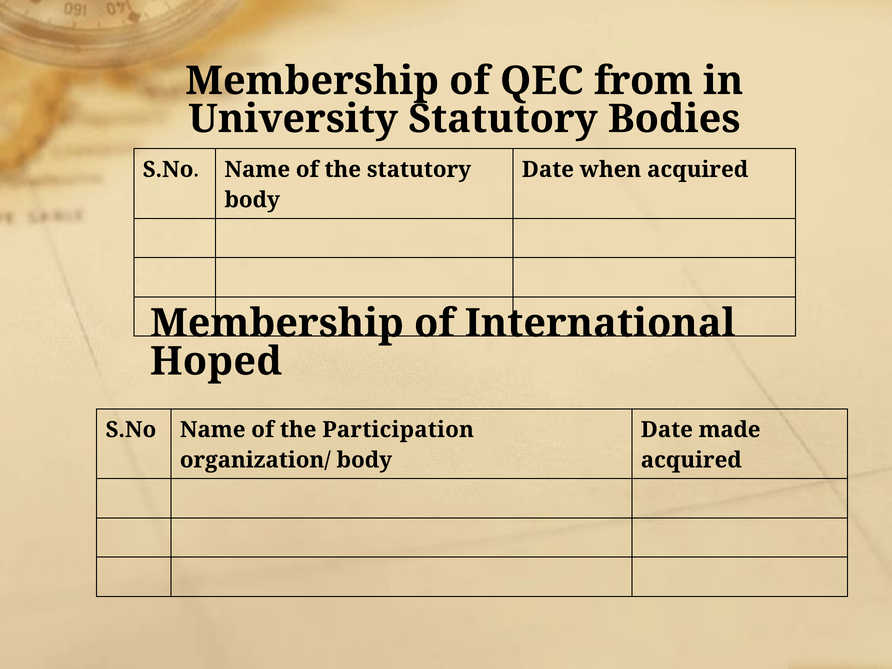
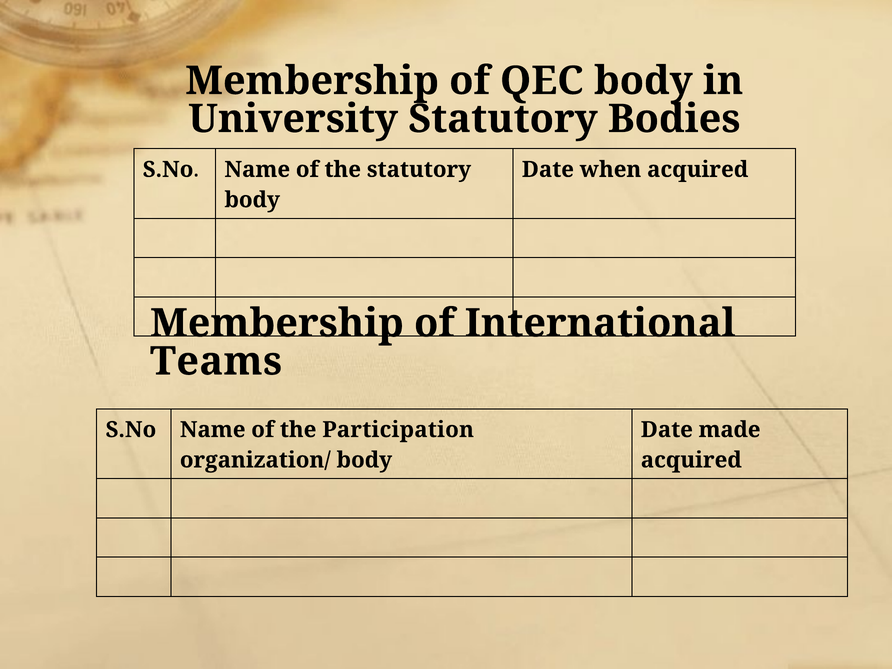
QEC from: from -> body
Hoped: Hoped -> Teams
